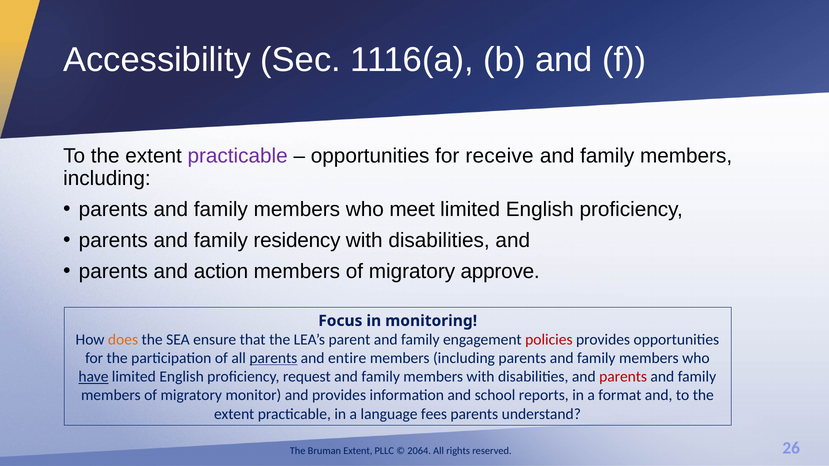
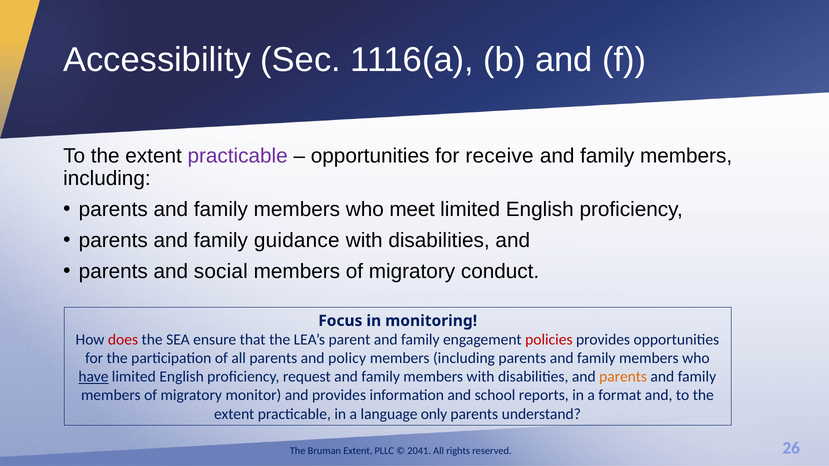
residency: residency -> guidance
action: action -> social
approve: approve -> conduct
does colour: orange -> red
parents at (273, 358) underline: present -> none
entire: entire -> policy
parents at (623, 377) colour: red -> orange
fees: fees -> only
2064: 2064 -> 2041
